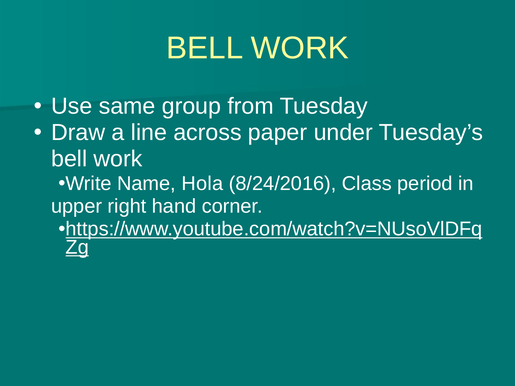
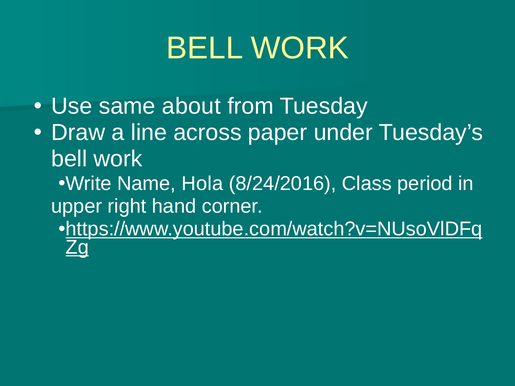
group: group -> about
